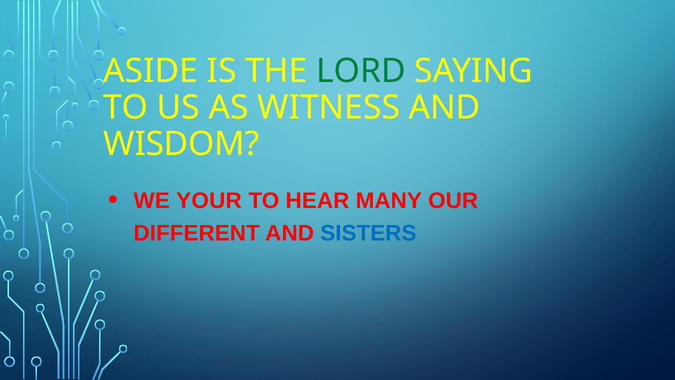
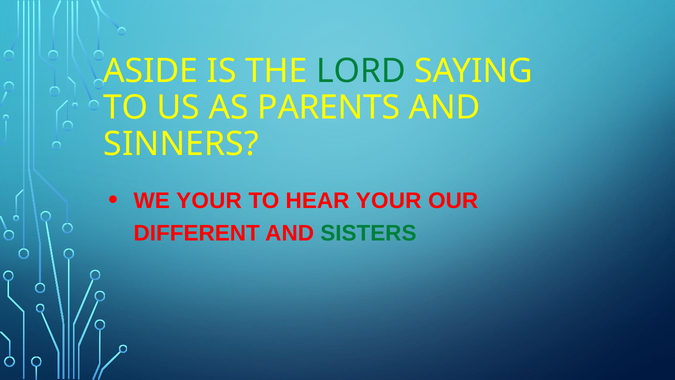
WITNESS: WITNESS -> PARENTS
WISDOM: WISDOM -> SINNERS
HEAR MANY: MANY -> YOUR
SISTERS colour: blue -> green
